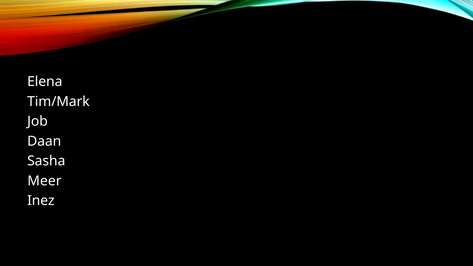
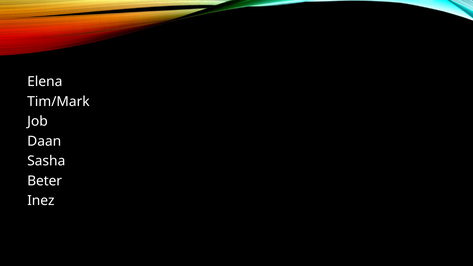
Meer: Meer -> Beter
